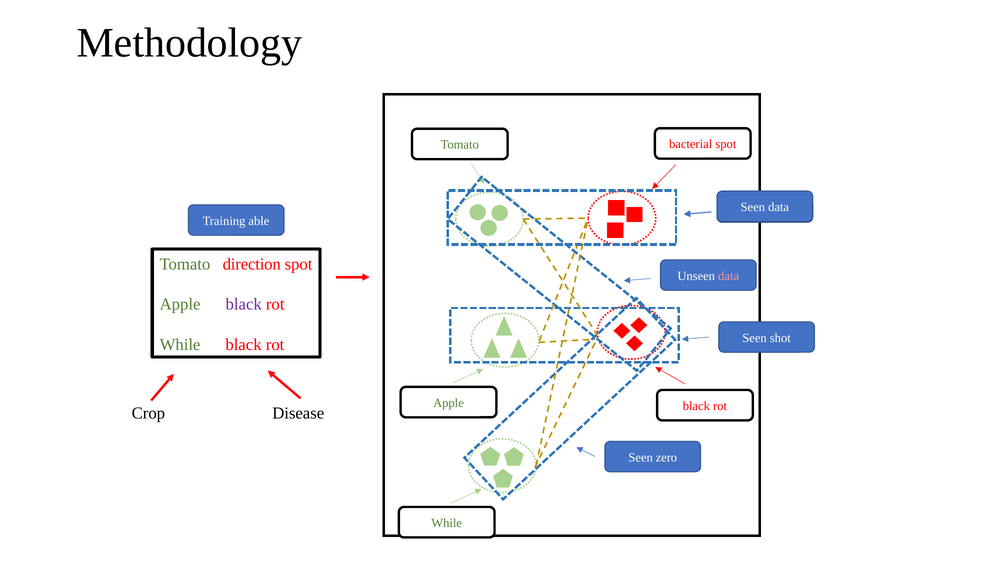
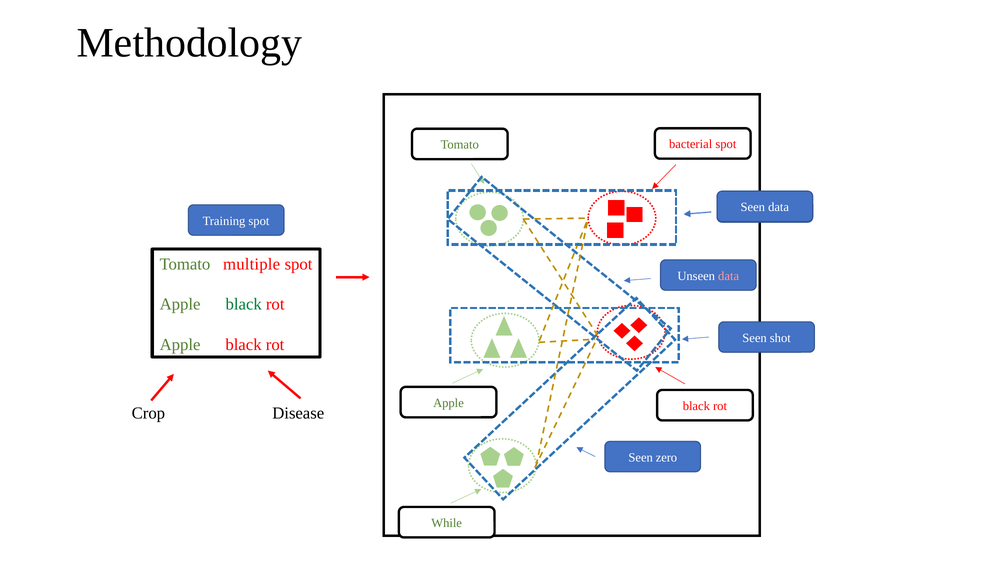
Training able: able -> spot
direction: direction -> multiple
black at (244, 305) colour: purple -> green
While at (180, 345): While -> Apple
